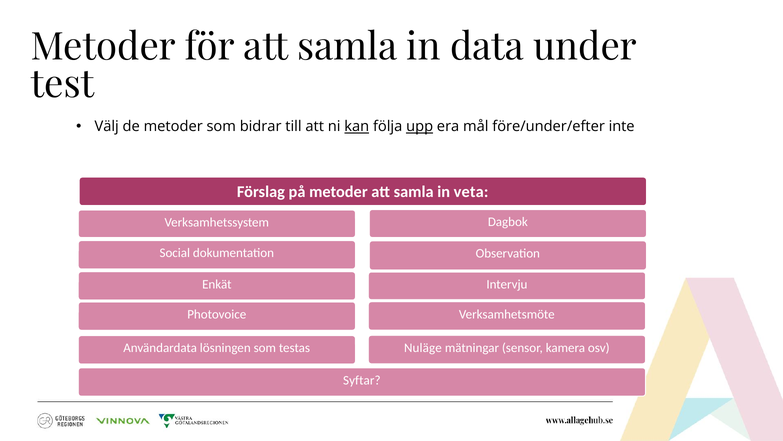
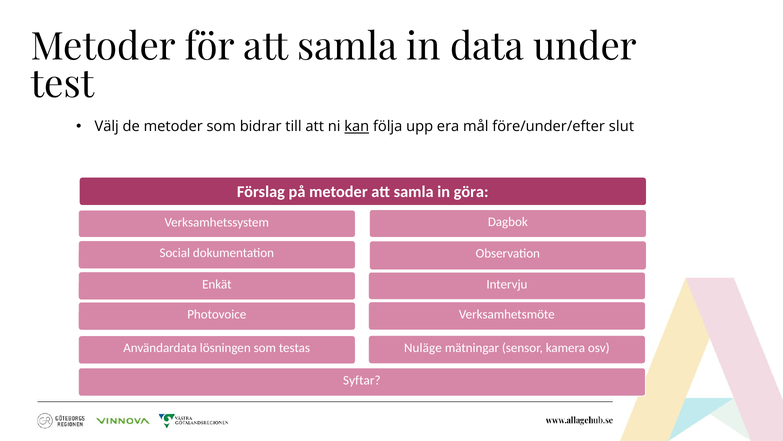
upp underline: present -> none
inte: inte -> slut
veta: veta -> göra
